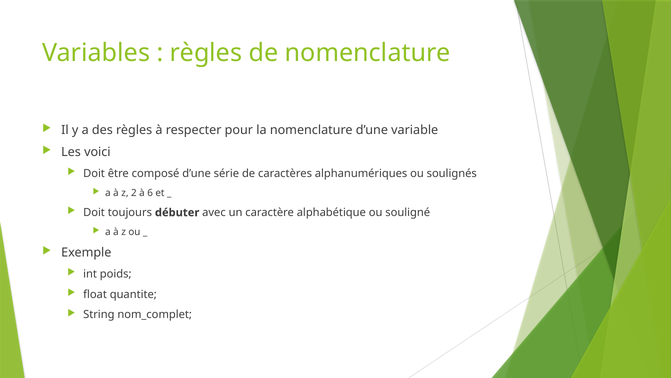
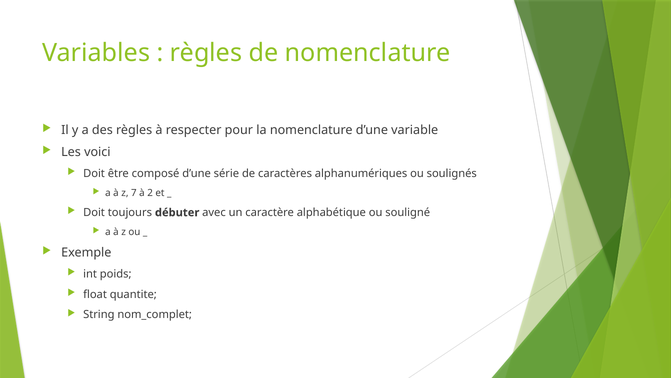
2: 2 -> 7
6: 6 -> 2
